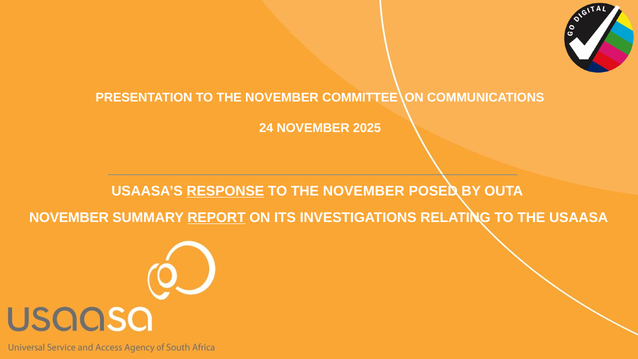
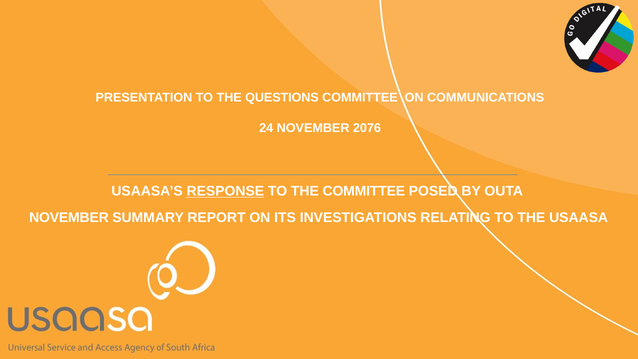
PRESENTATION TO THE NOVEMBER: NOVEMBER -> QUESTIONS
2025: 2025 -> 2076
NOVEMBER at (364, 191): NOVEMBER -> COMMITTEE
REPORT underline: present -> none
